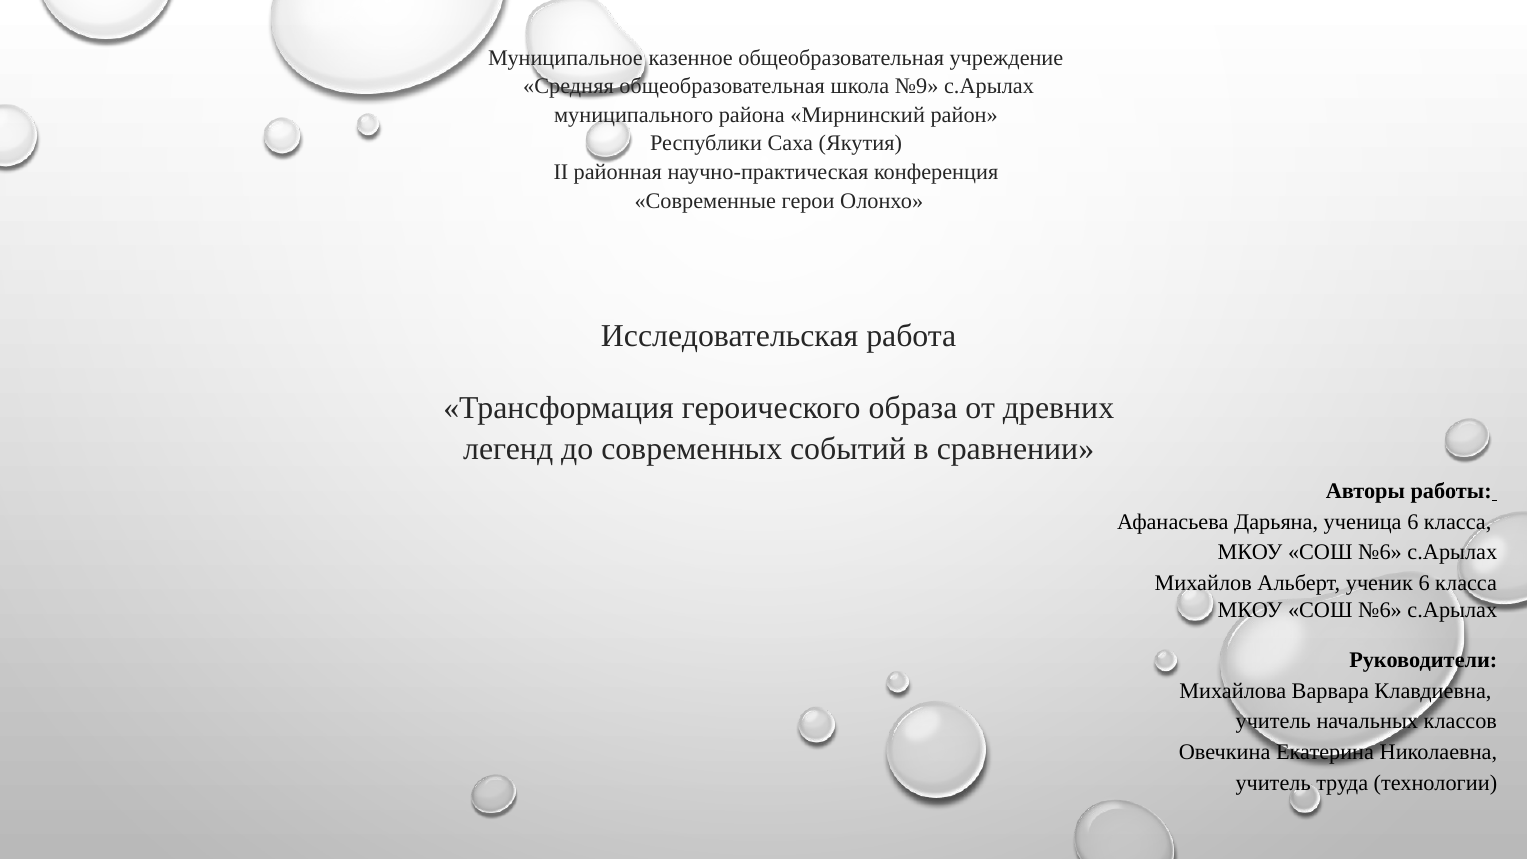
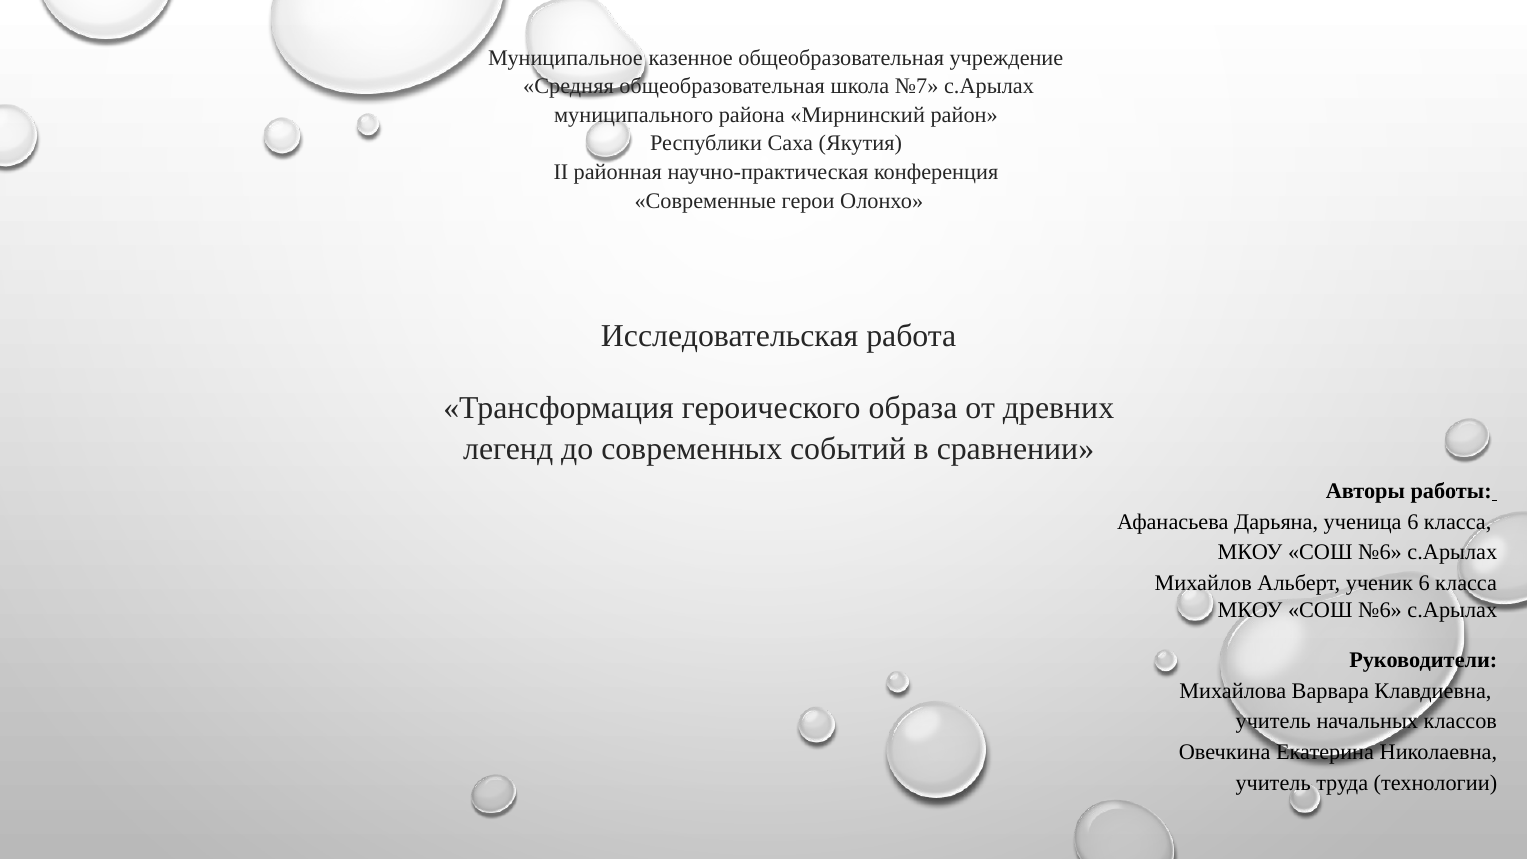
№9: №9 -> №7
